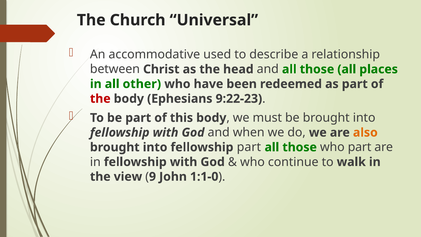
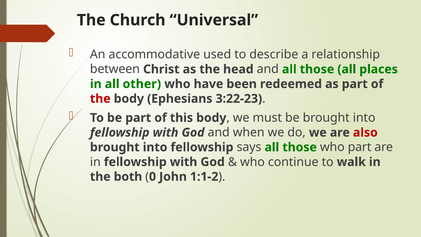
9:22-23: 9:22-23 -> 3:22-23
also colour: orange -> red
fellowship part: part -> says
view: view -> both
9: 9 -> 0
1:1-0: 1:1-0 -> 1:1-2
